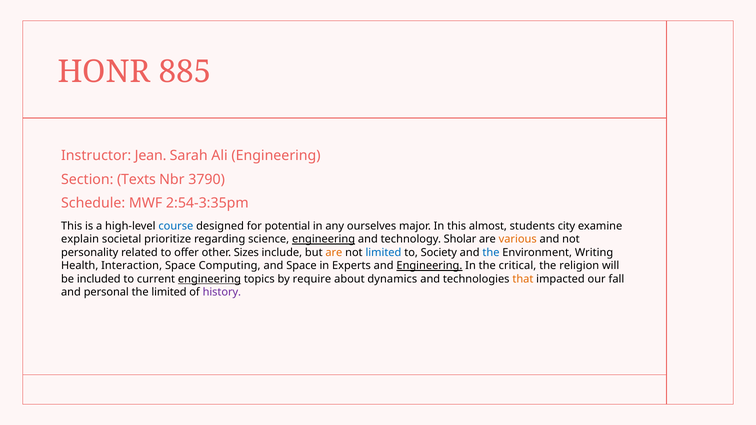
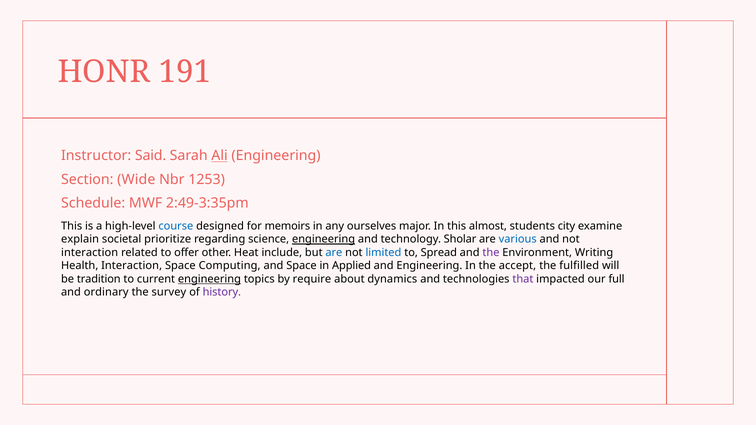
885: 885 -> 191
Jean: Jean -> Said
Ali underline: none -> present
Texts: Texts -> Wide
3790: 3790 -> 1253
2:54-3:35pm: 2:54-3:35pm -> 2:49-3:35pm
potential: potential -> memoirs
various colour: orange -> blue
personality at (90, 253): personality -> interaction
Sizes: Sizes -> Heat
are at (334, 253) colour: orange -> blue
Society: Society -> Spread
the at (491, 253) colour: blue -> purple
Experts: Experts -> Applied
Engineering at (429, 266) underline: present -> none
critical: critical -> accept
religion: religion -> fulfilled
included: included -> tradition
that colour: orange -> purple
fall: fall -> full
personal: personal -> ordinary
the limited: limited -> survey
